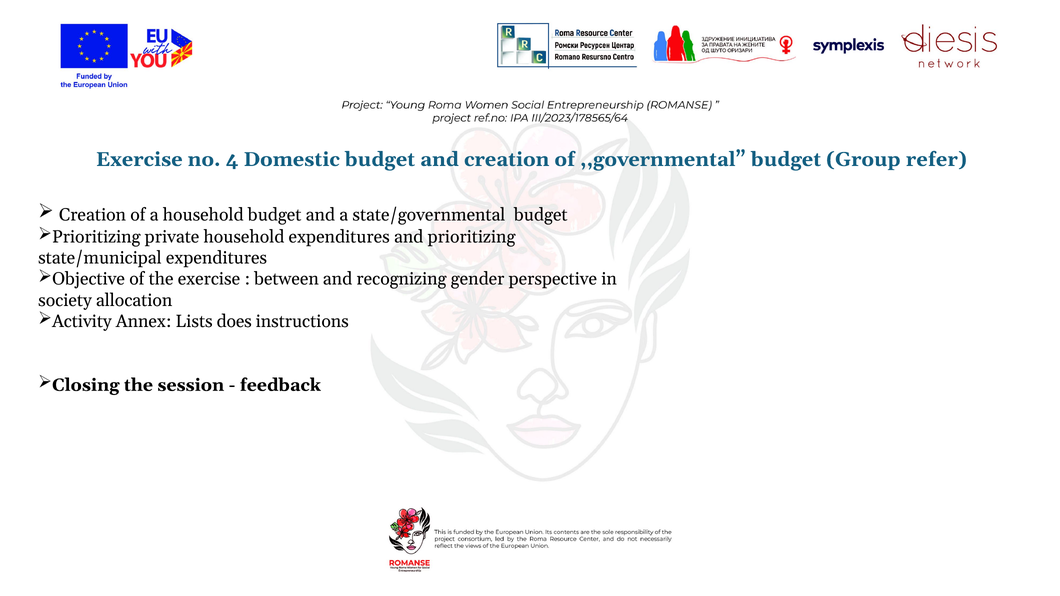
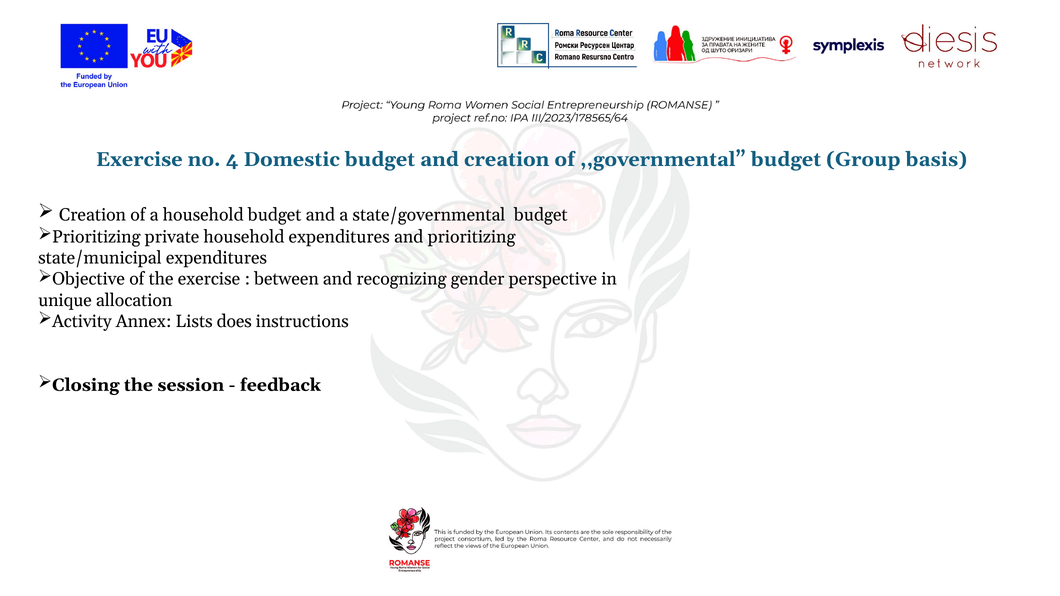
refer: refer -> basis
society: society -> unique
